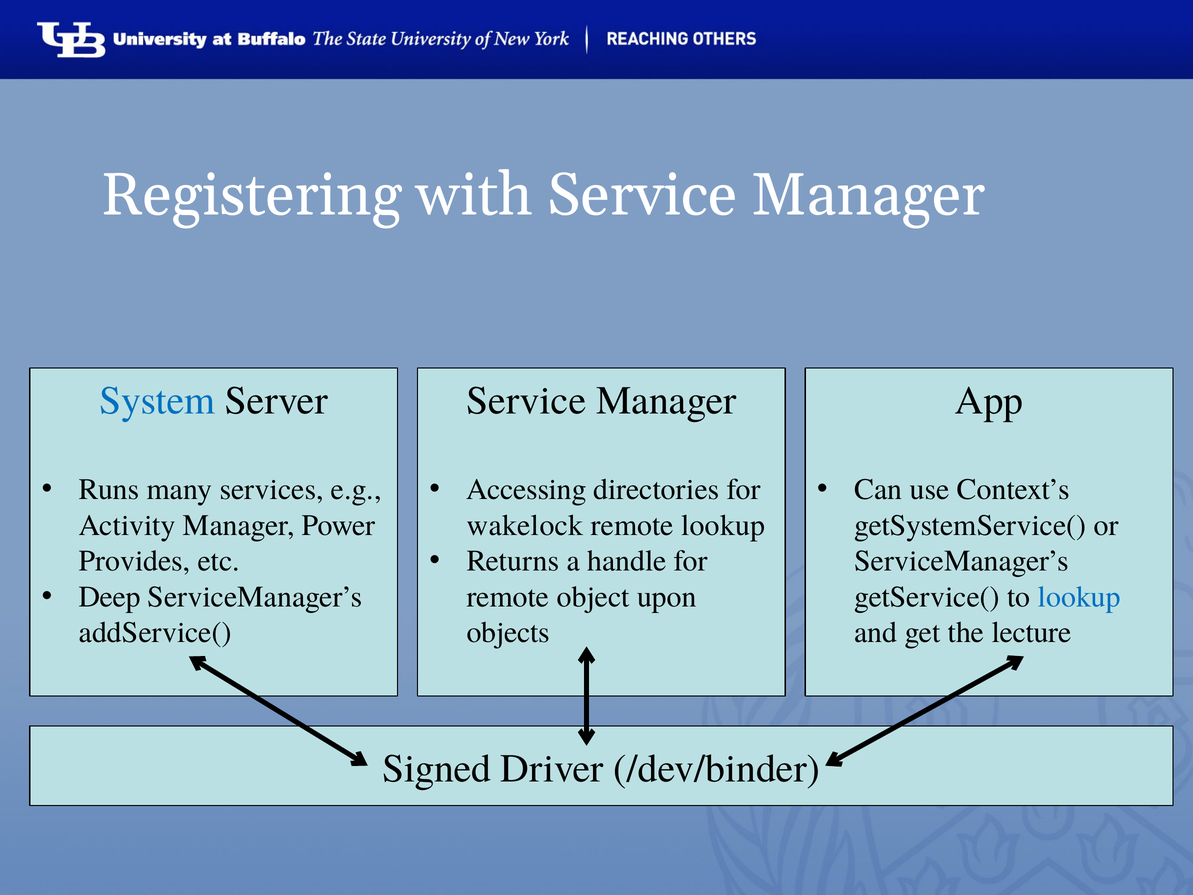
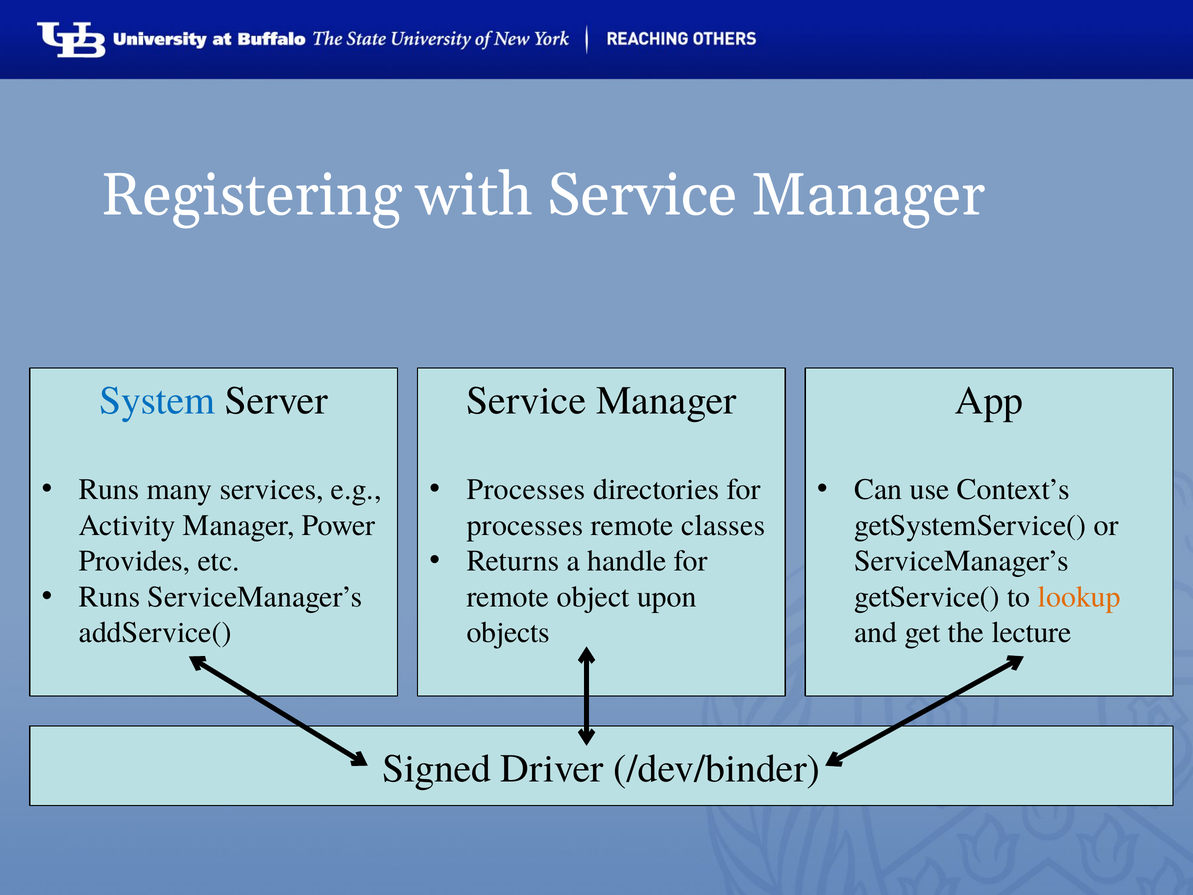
Accessing at (526, 489): Accessing -> Processes
wakelock at (525, 525): wakelock -> processes
remote lookup: lookup -> classes
Deep at (110, 597): Deep -> Runs
lookup at (1079, 597) colour: blue -> orange
